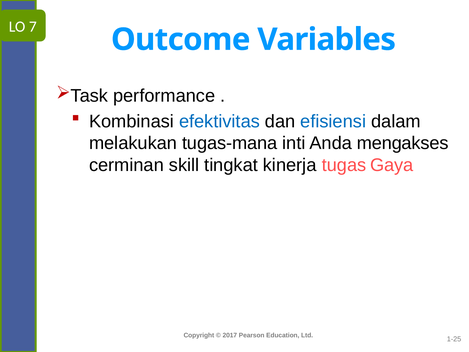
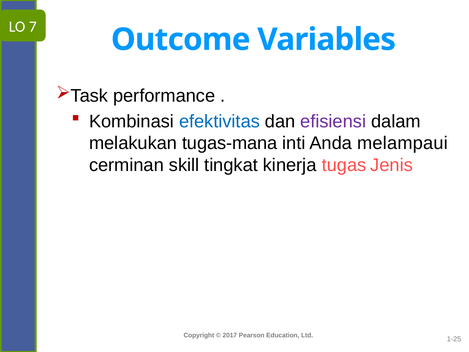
efisiensi colour: blue -> purple
mengakses: mengakses -> melampaui
Gaya: Gaya -> Jenis
